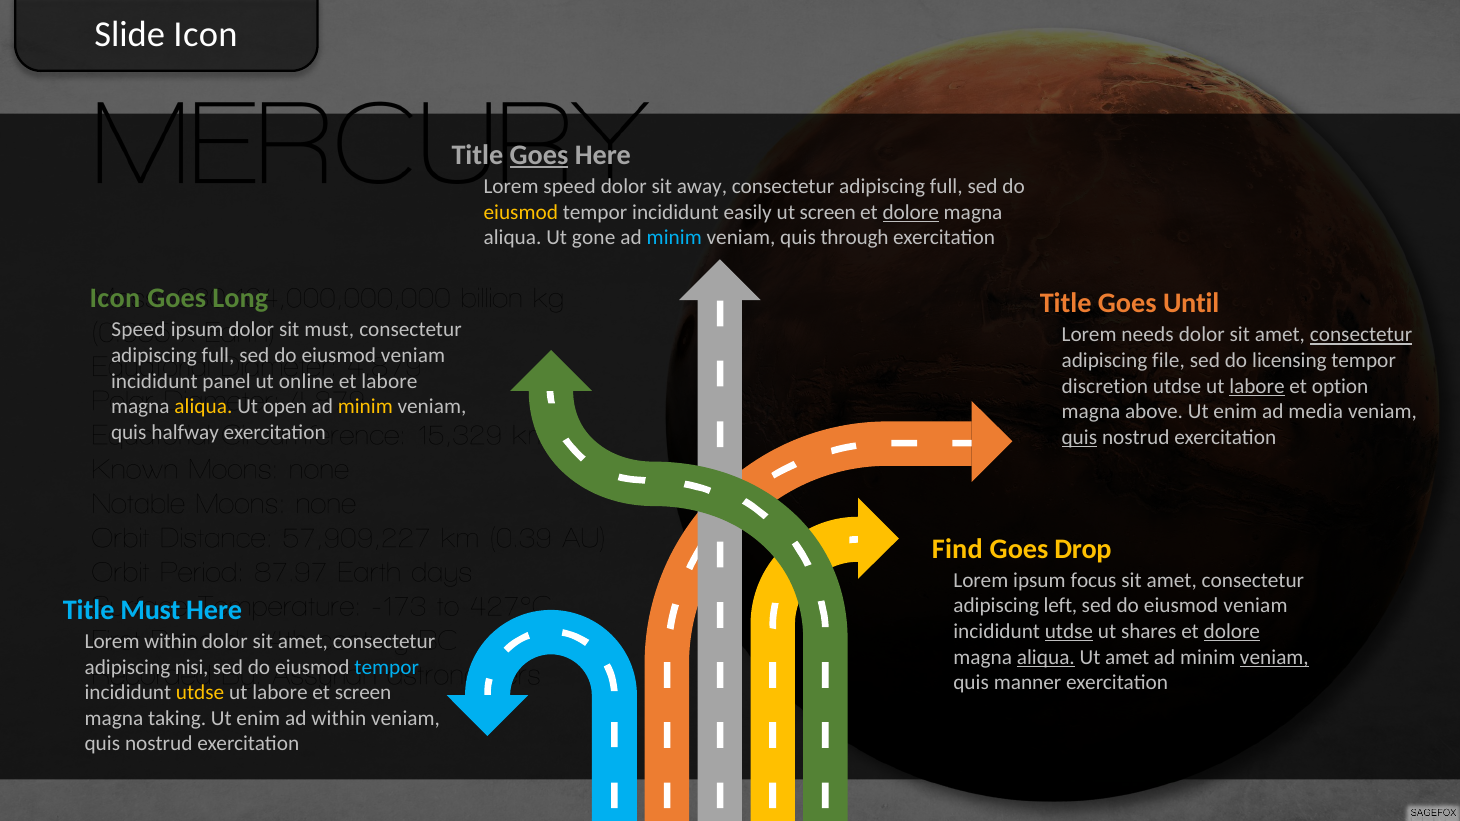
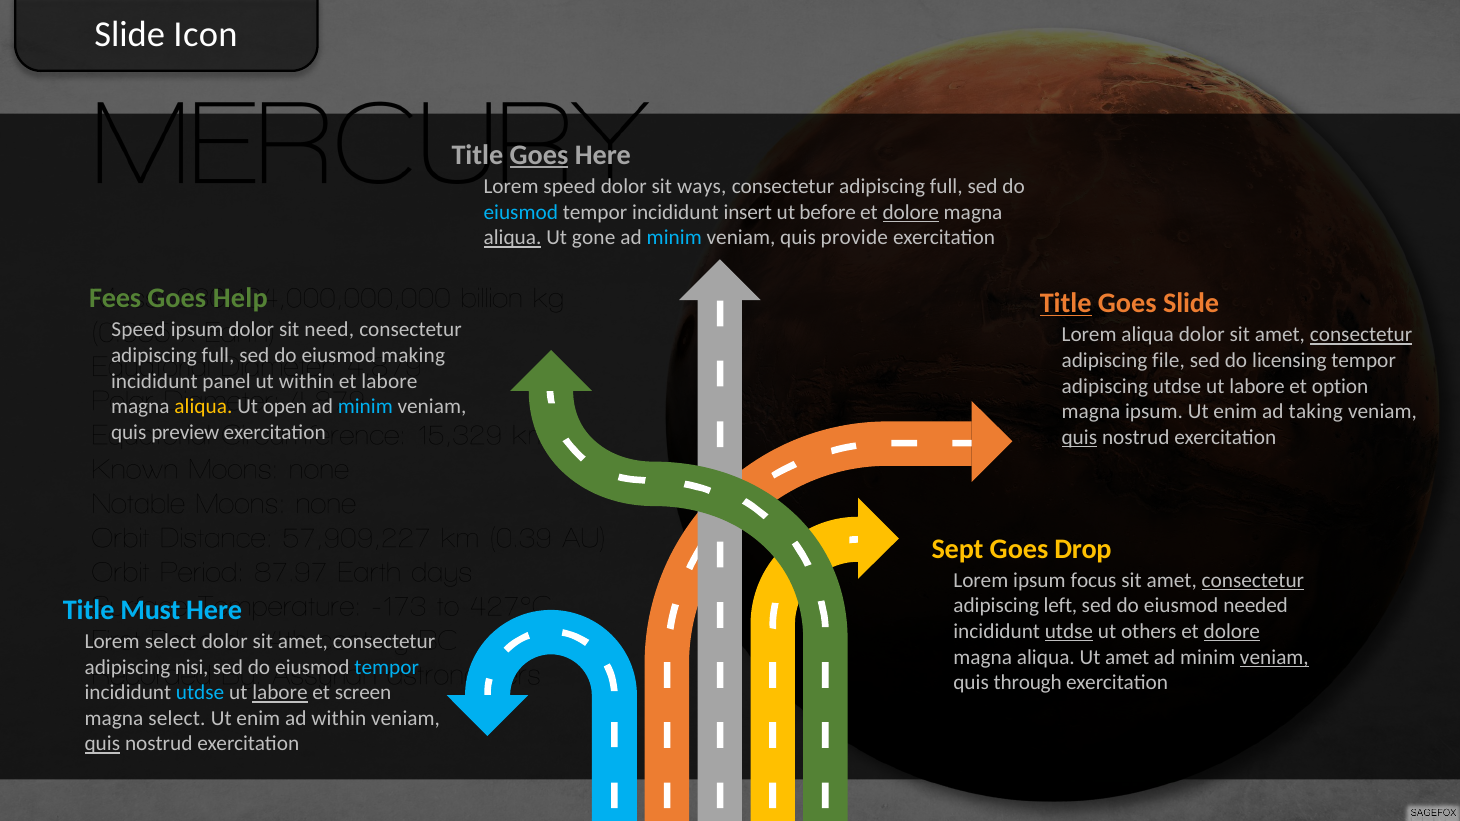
away: away -> ways
eiusmod at (521, 212) colour: yellow -> light blue
easily: easily -> insert
ut screen: screen -> before
aliqua at (512, 238) underline: none -> present
through: through -> provide
Icon at (115, 298): Icon -> Fees
Long: Long -> Help
Title at (1066, 303) underline: none -> present
Goes Until: Until -> Slide
sit must: must -> need
Lorem needs: needs -> aliqua
veniam at (413, 356): veniam -> making
ut online: online -> within
discretion at (1105, 386): discretion -> adipiscing
labore at (1257, 386) underline: present -> none
minim at (365, 407) colour: yellow -> light blue
magna above: above -> ipsum
media: media -> taking
halfway: halfway -> preview
Find: Find -> Sept
consectetur at (1253, 581) underline: none -> present
veniam at (1255, 606): veniam -> needed
shares: shares -> others
Lorem within: within -> select
aliqua at (1046, 657) underline: present -> none
manner: manner -> through
utdse at (200, 693) colour: yellow -> light blue
labore at (280, 693) underline: none -> present
magna taking: taking -> select
quis at (102, 744) underline: none -> present
